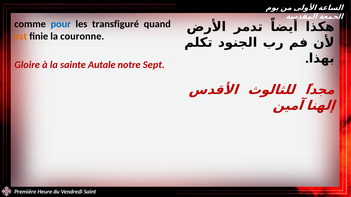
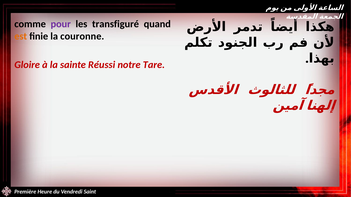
pour colour: blue -> purple
Autale: Autale -> Réussi
Sept: Sept -> Tare
